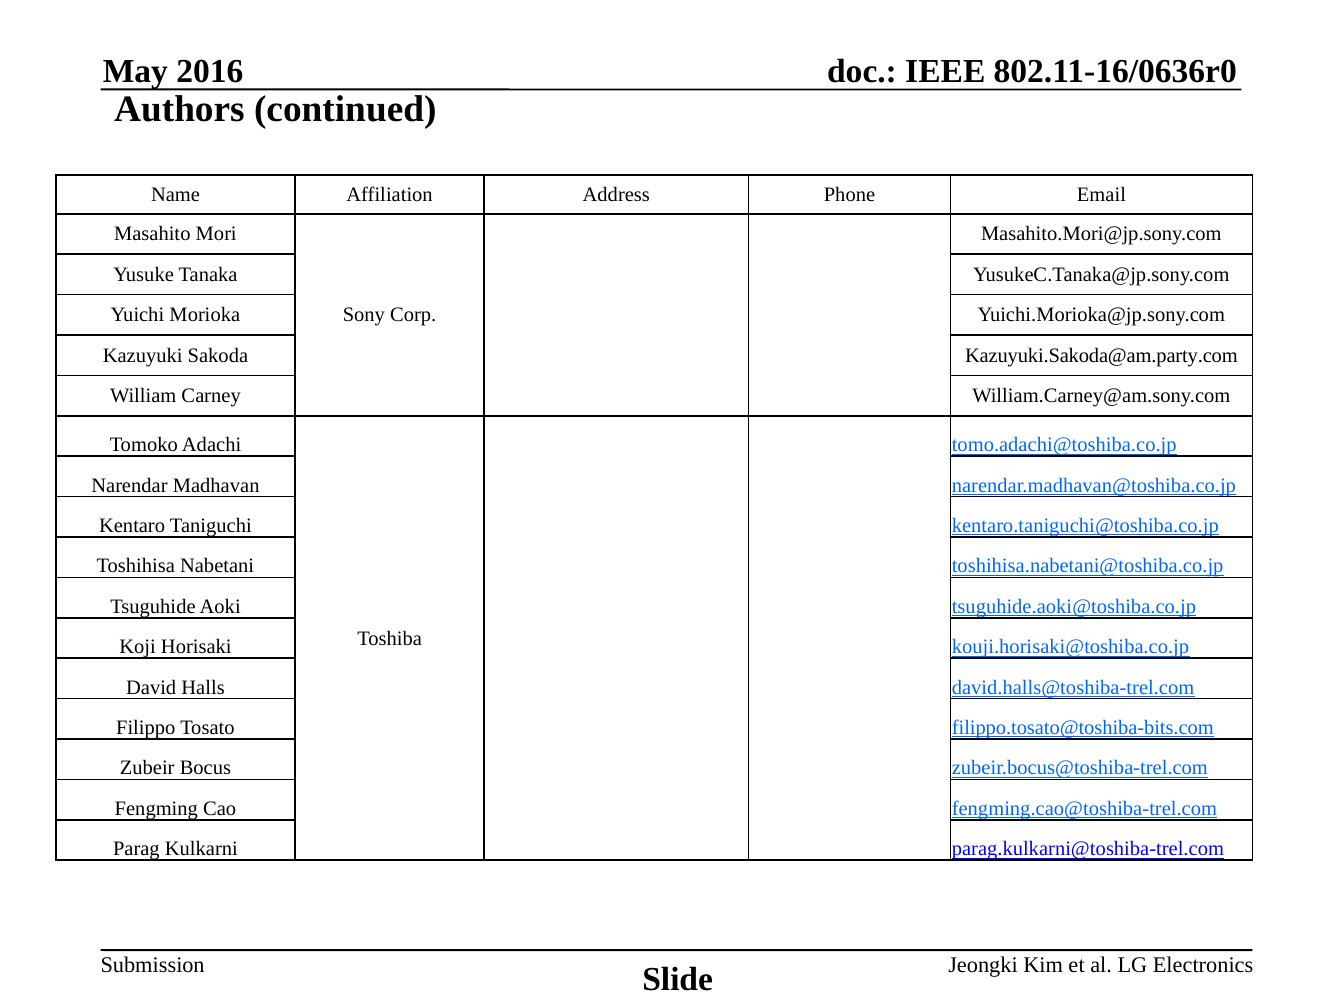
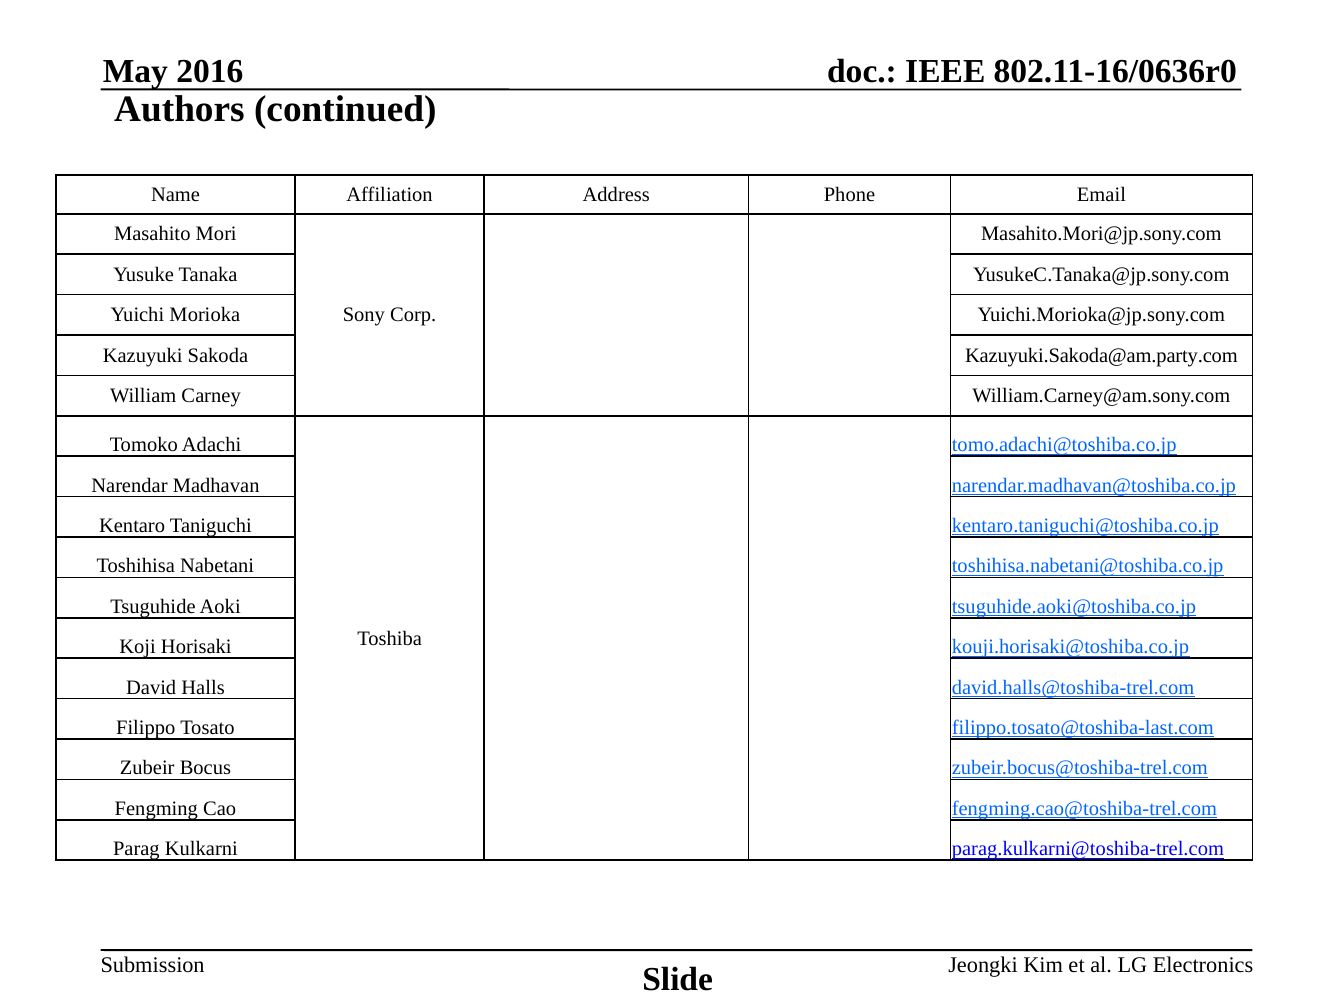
filippo.tosato@toshiba-bits.com: filippo.tosato@toshiba-bits.com -> filippo.tosato@toshiba-last.com
